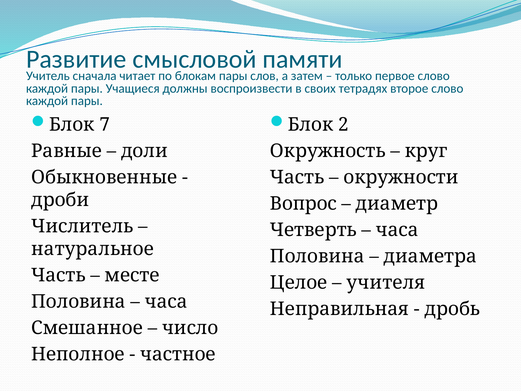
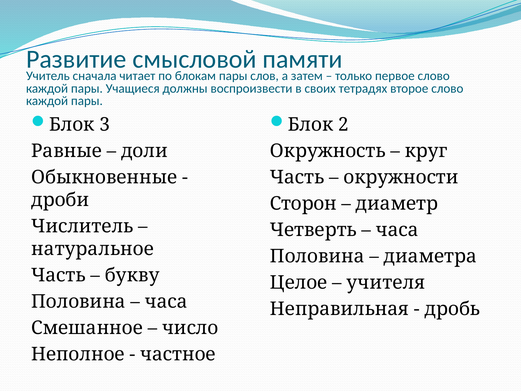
7: 7 -> 3
Вопрос: Вопрос -> Сторон
месте: месте -> букву
